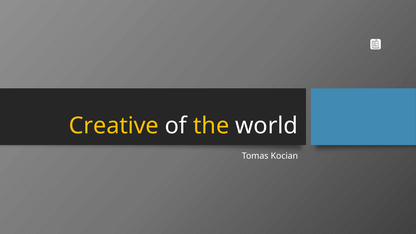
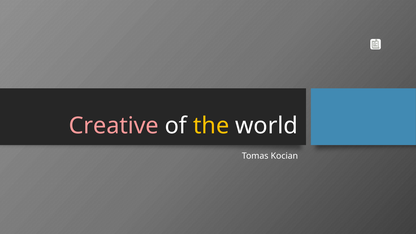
Creative colour: yellow -> pink
